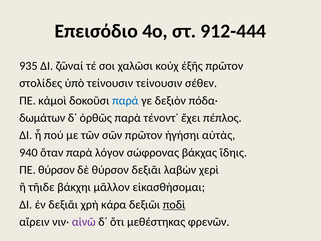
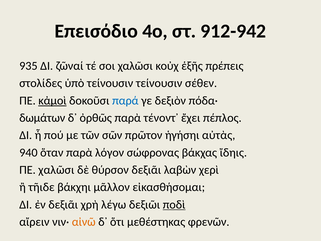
912-444: 912-444 -> 912-942
ἑξῆς πρῶτον: πρῶτον -> πρέπεις
κἀμοὶ underline: none -> present
ΠΕ θύρσον: θύρσον -> χαλῶσι
κάρα: κάρα -> λέγω
αἰνῶ colour: purple -> orange
